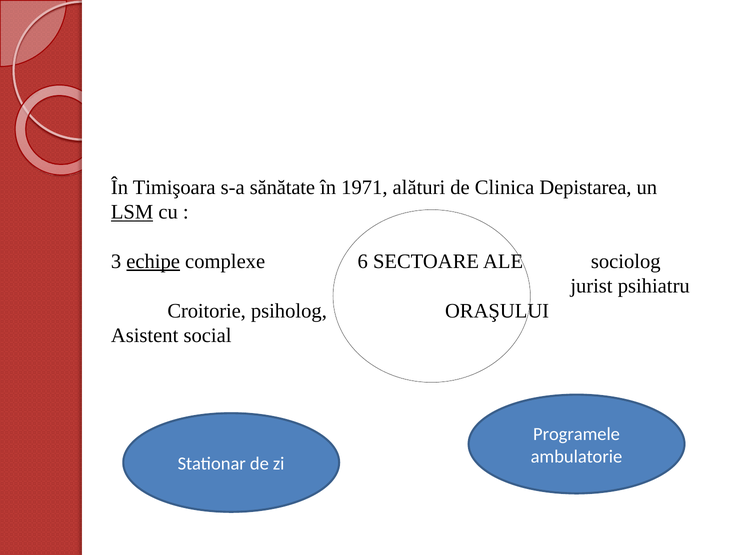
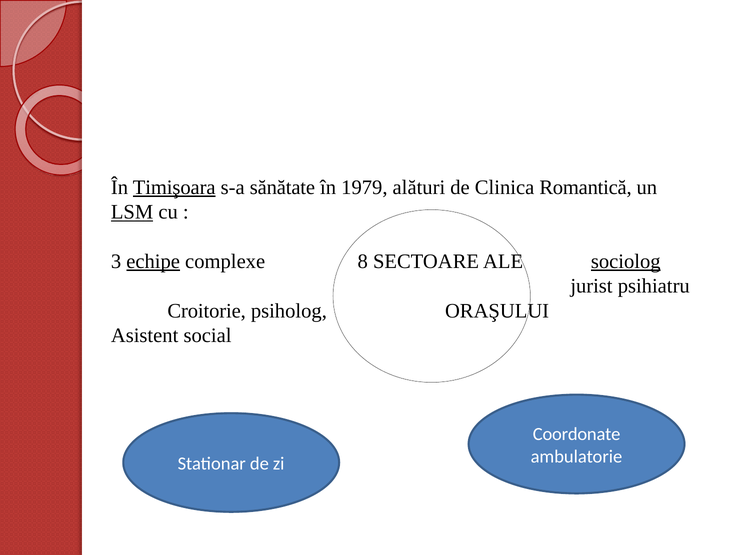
Timişoara underline: none -> present
1971: 1971 -> 1979
Depistarea: Depistarea -> Romantică
6: 6 -> 8
sociolog underline: none -> present
Programele: Programele -> Coordonate
